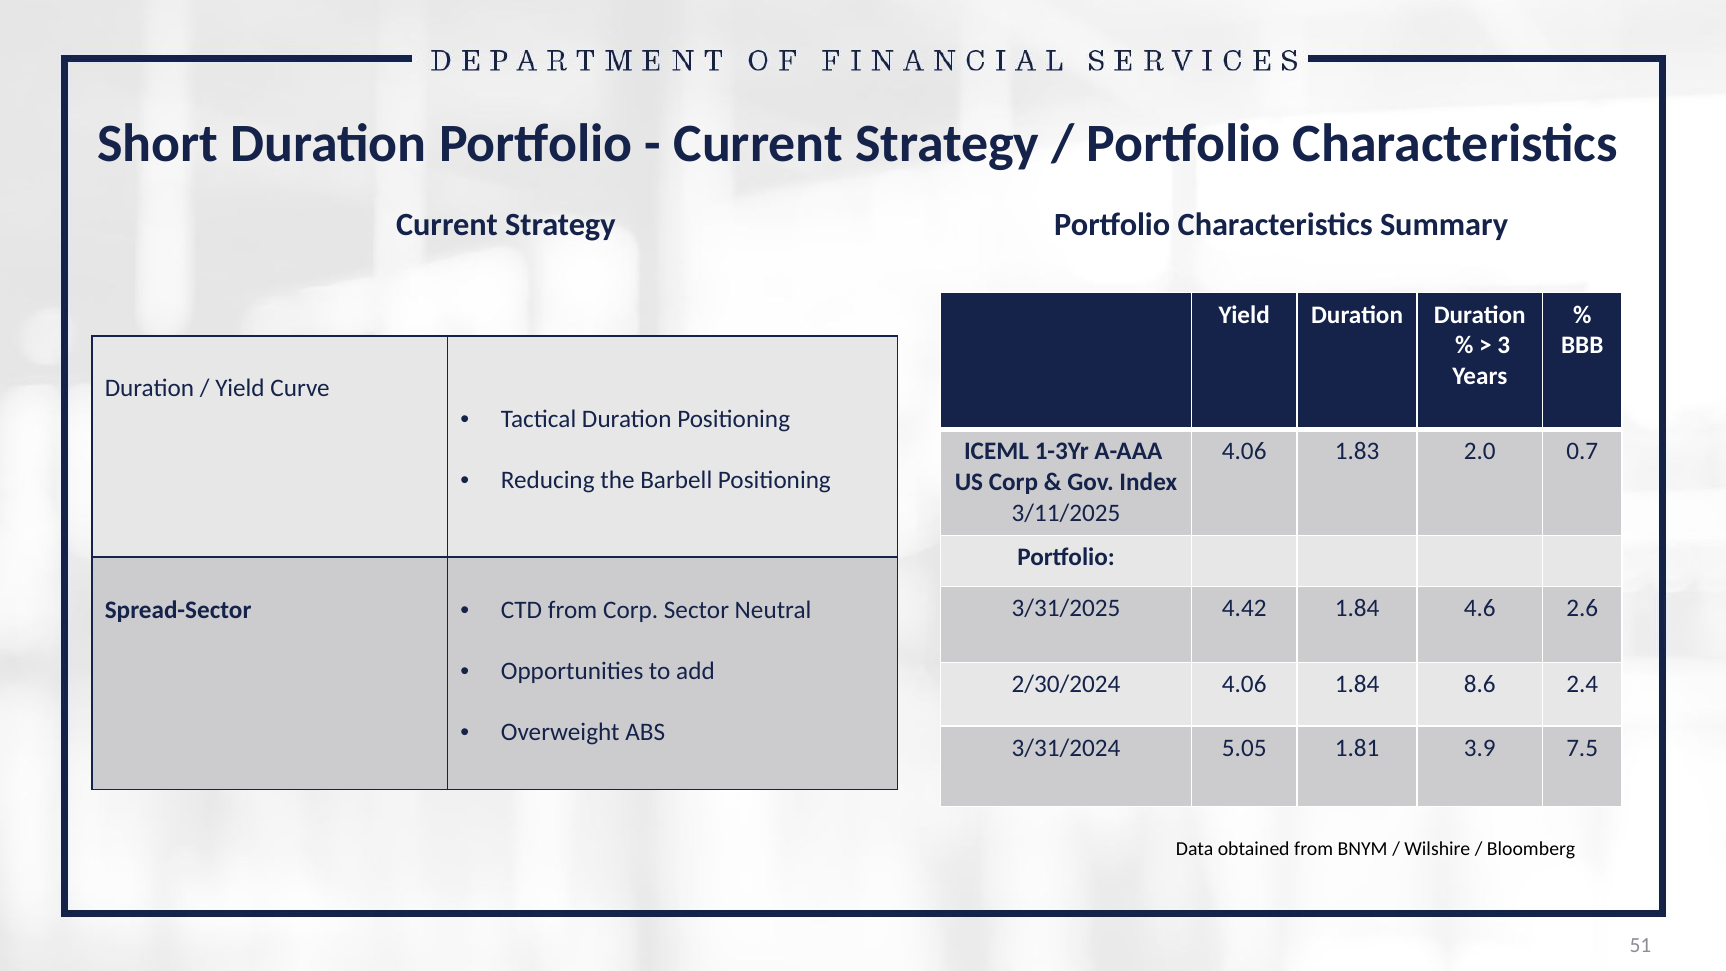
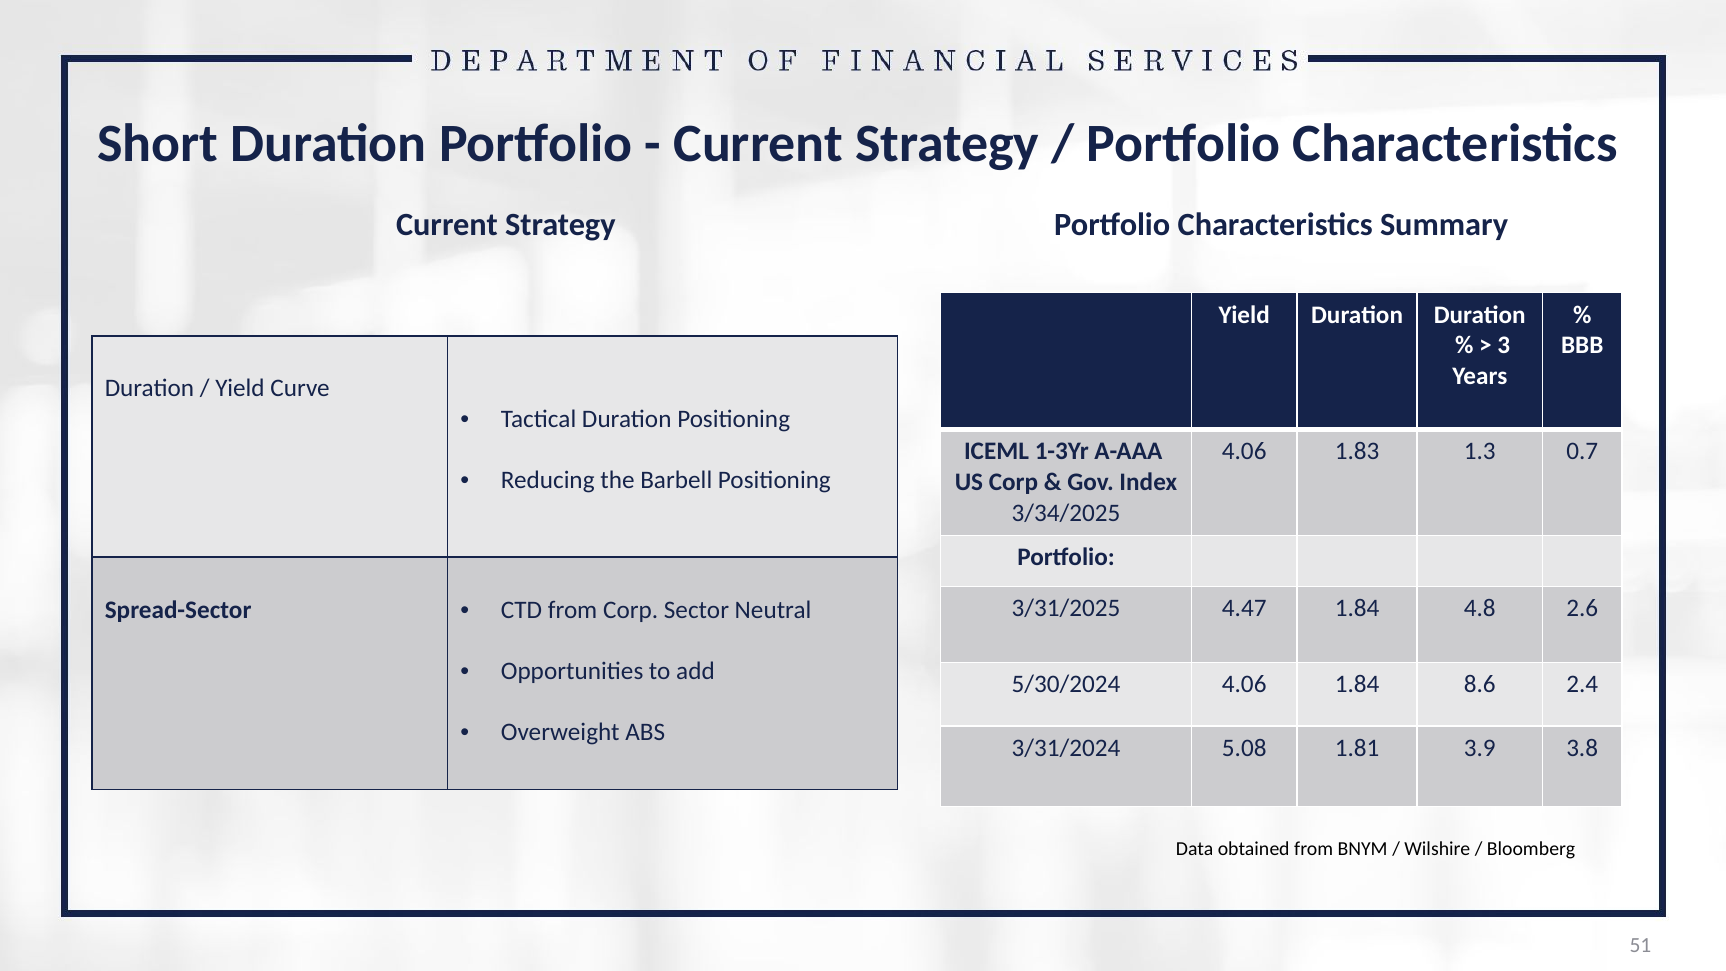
2.0: 2.0 -> 1.3
3/11/2025: 3/11/2025 -> 3/34/2025
4.42: 4.42 -> 4.47
4.6: 4.6 -> 4.8
2/30/2024: 2/30/2024 -> 5/30/2024
5.05: 5.05 -> 5.08
7.5: 7.5 -> 3.8
